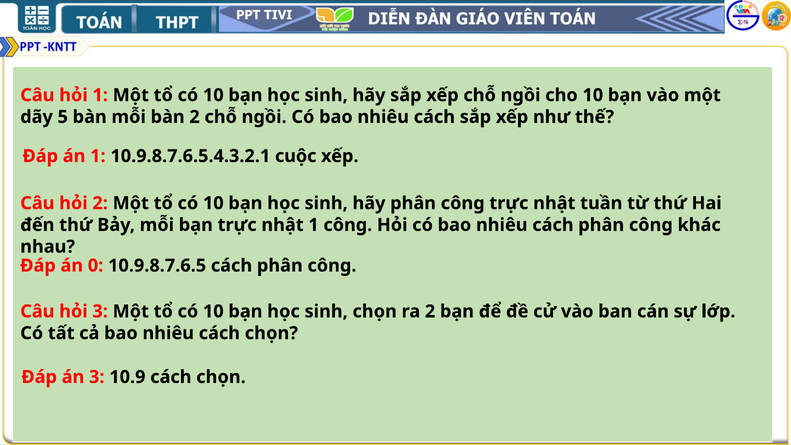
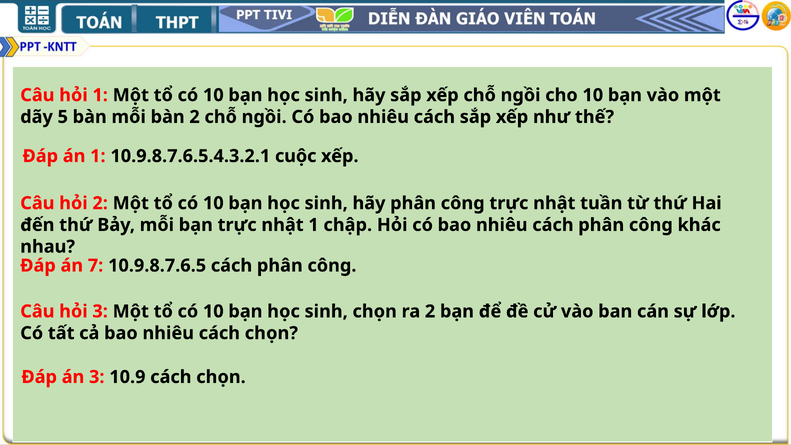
1 công: công -> chập
0: 0 -> 7
